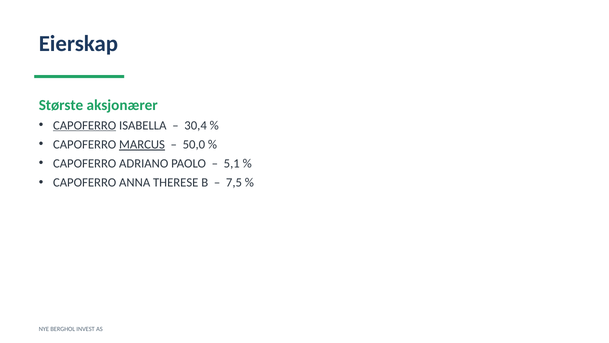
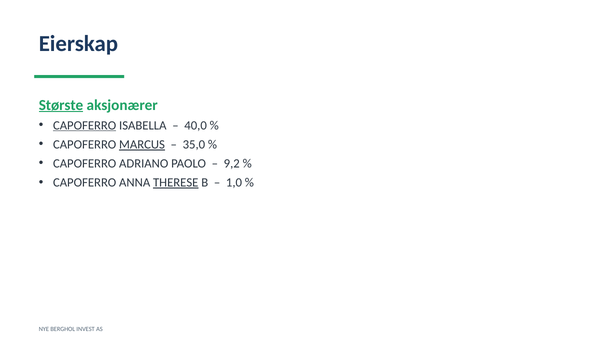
Største underline: none -> present
30,4: 30,4 -> 40,0
50,0: 50,0 -> 35,0
5,1: 5,1 -> 9,2
THERESE underline: none -> present
7,5: 7,5 -> 1,0
